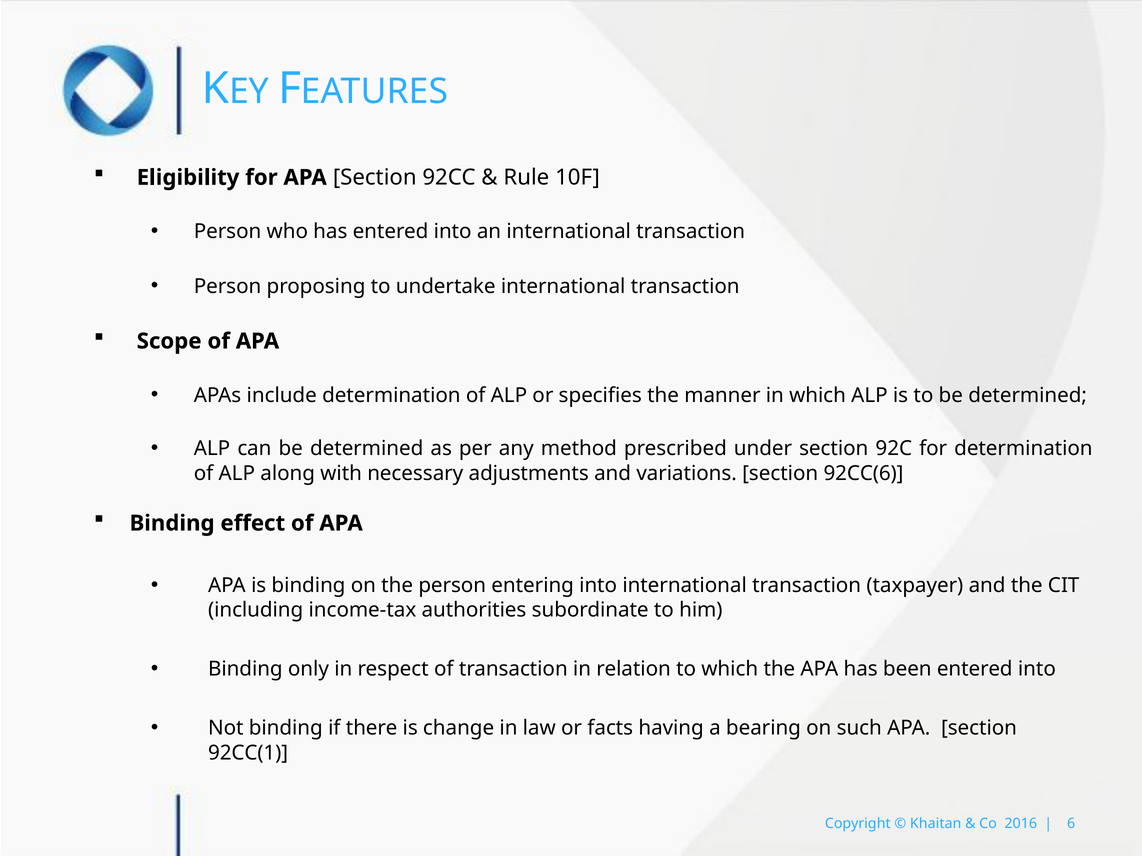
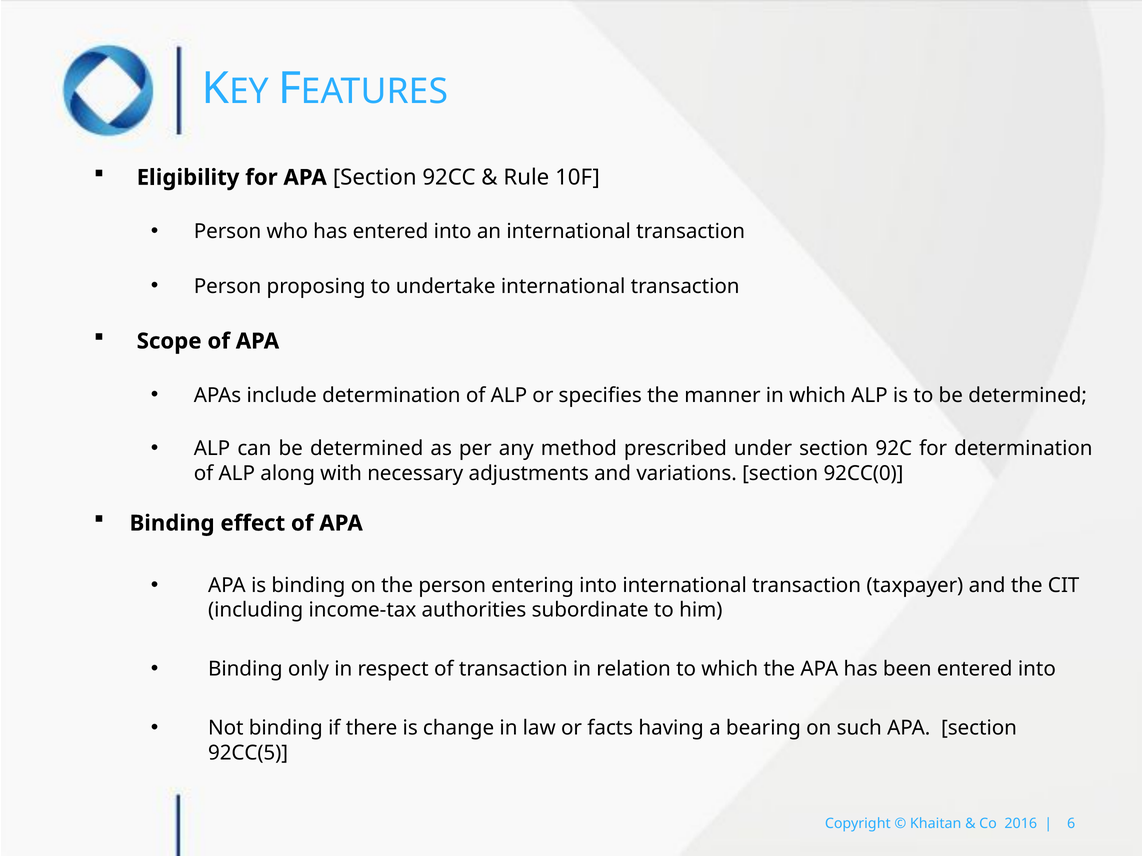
92CC(6: 92CC(6 -> 92CC(0
92CC(1: 92CC(1 -> 92CC(5
